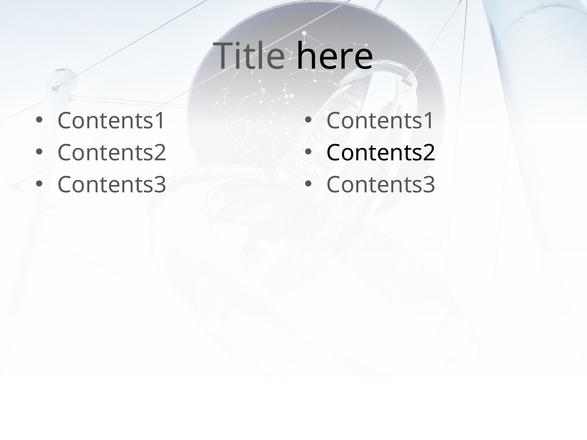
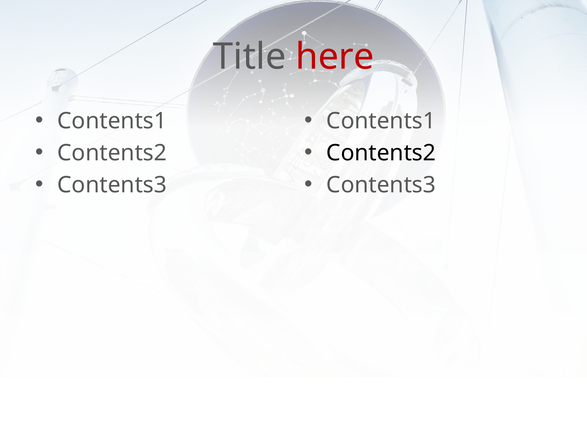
here colour: black -> red
